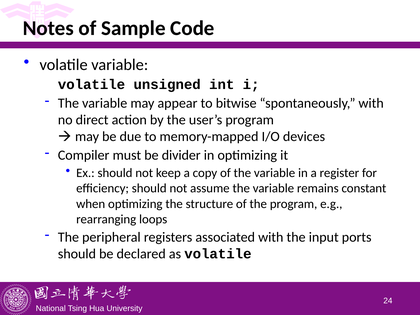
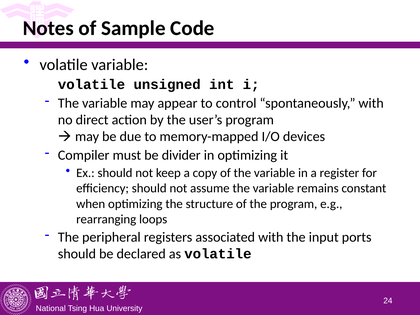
bitwise: bitwise -> control
